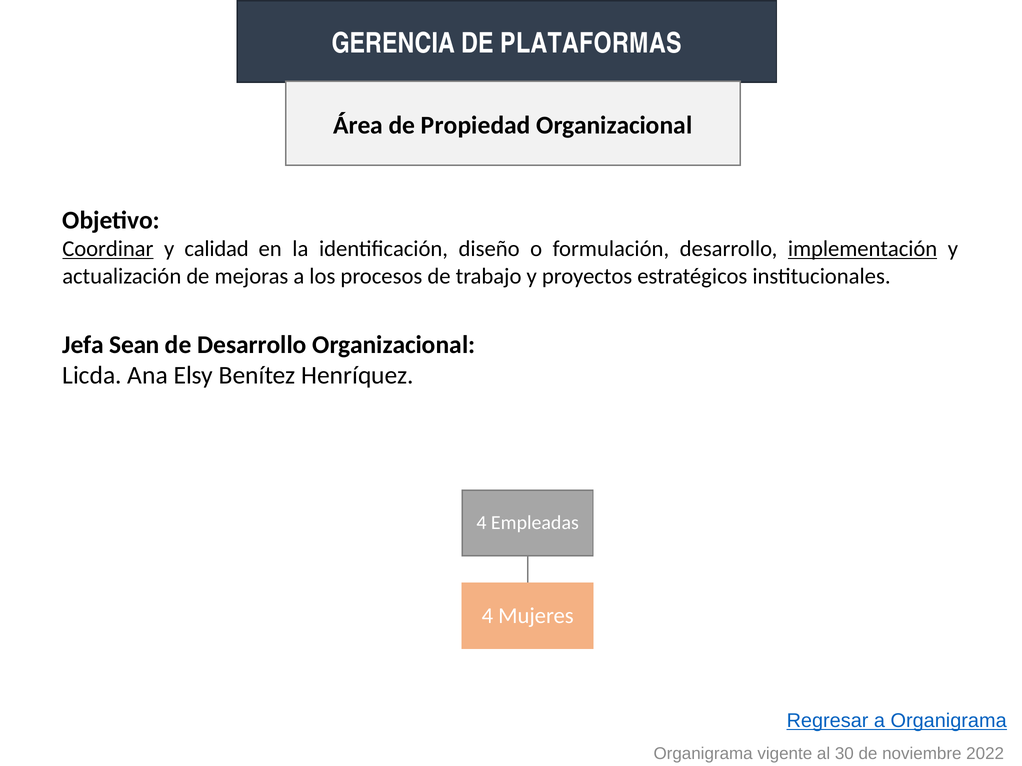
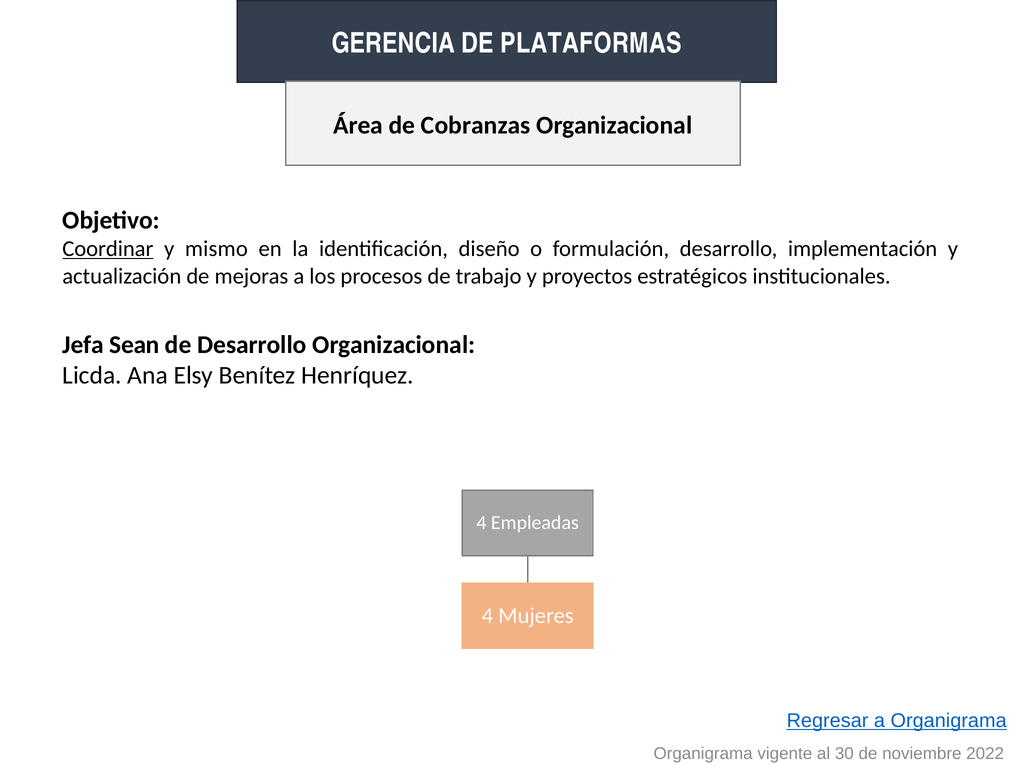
Propiedad: Propiedad -> Cobranzas
calidad: calidad -> mismo
implementación underline: present -> none
